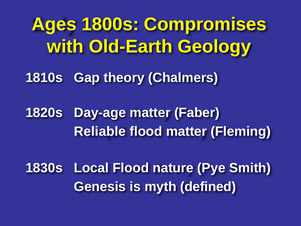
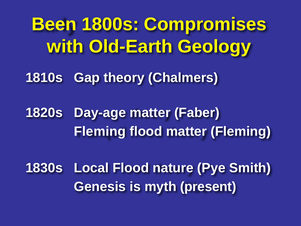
Ages: Ages -> Been
Reliable at (100, 131): Reliable -> Fleming
defined: defined -> present
